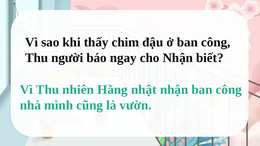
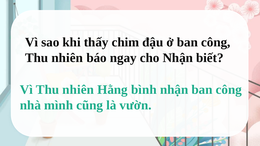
người at (67, 58): người -> nhiên
nhật: nhật -> bình
